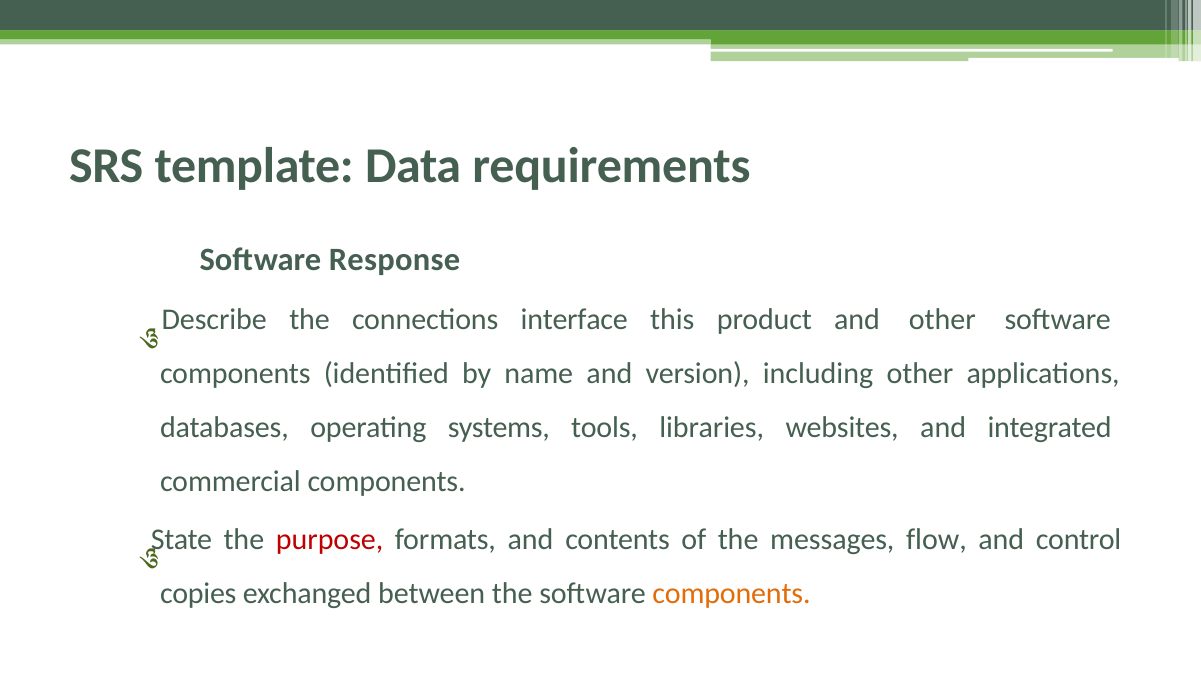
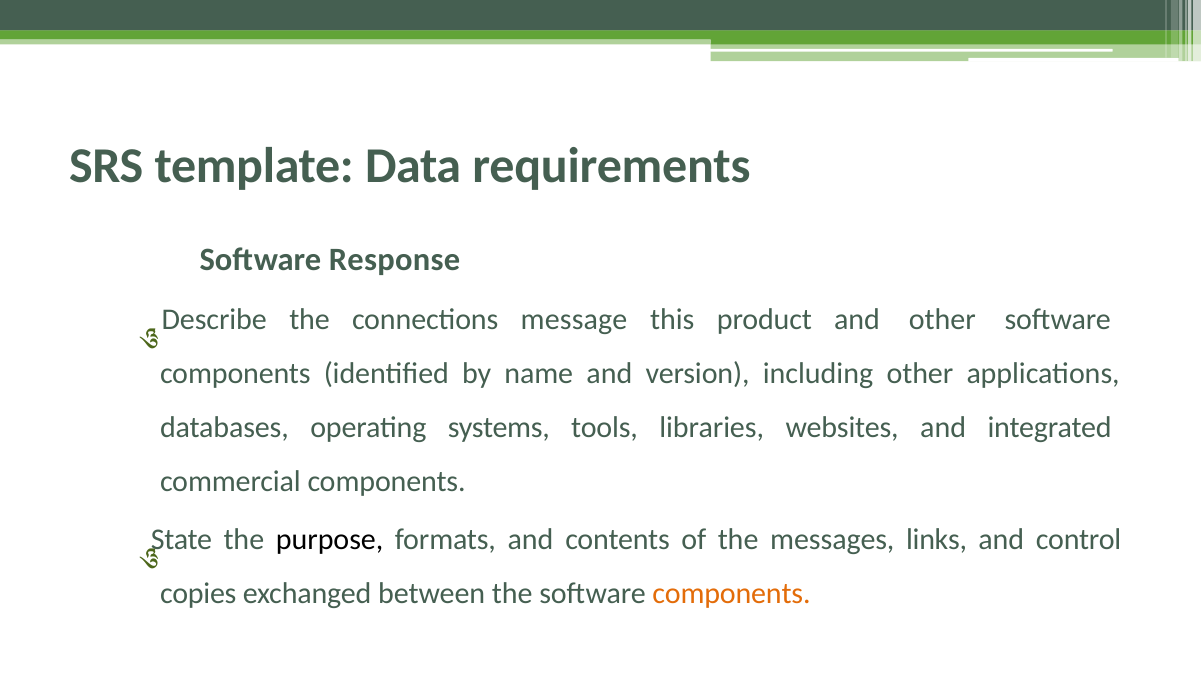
interface: interface -> message
purpose colour: red -> black
flow: flow -> links
